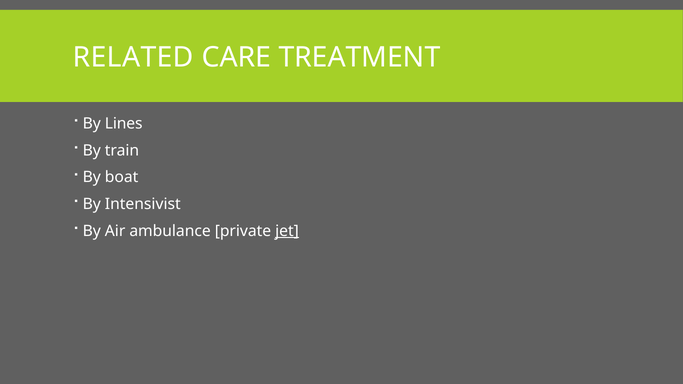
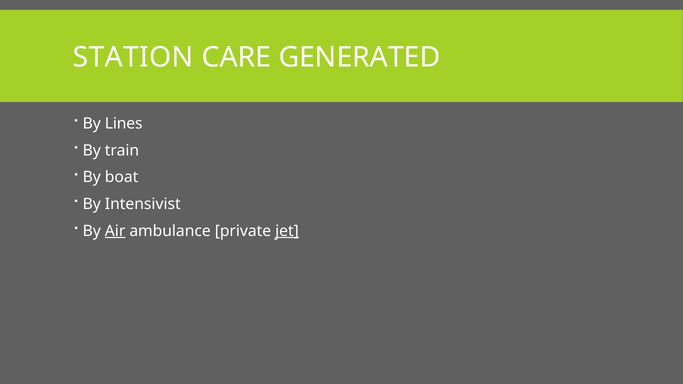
RELATED: RELATED -> STATION
TREATMENT: TREATMENT -> GENERATED
Air underline: none -> present
